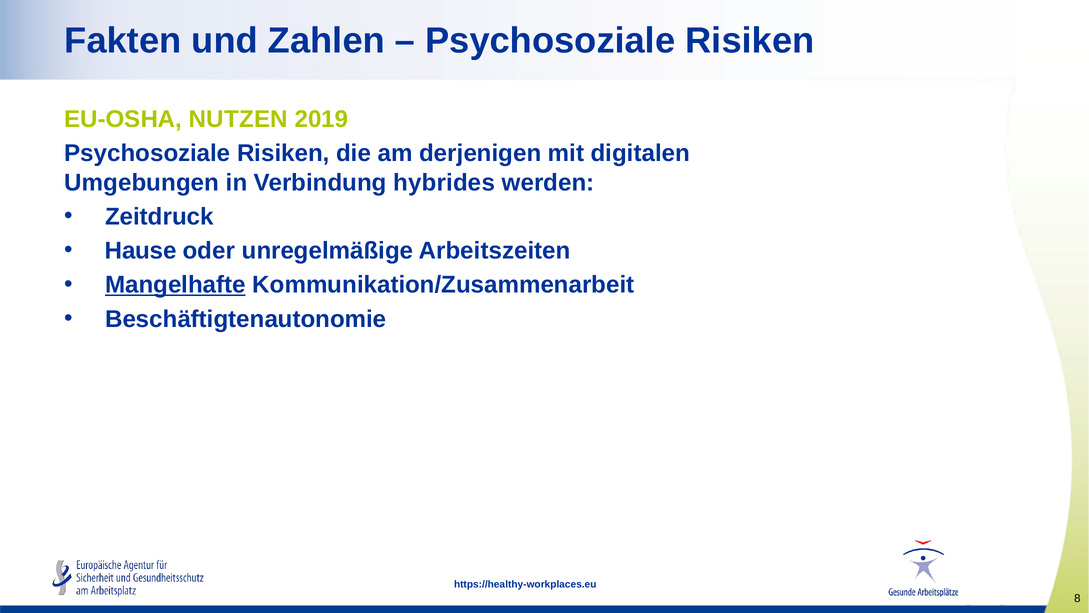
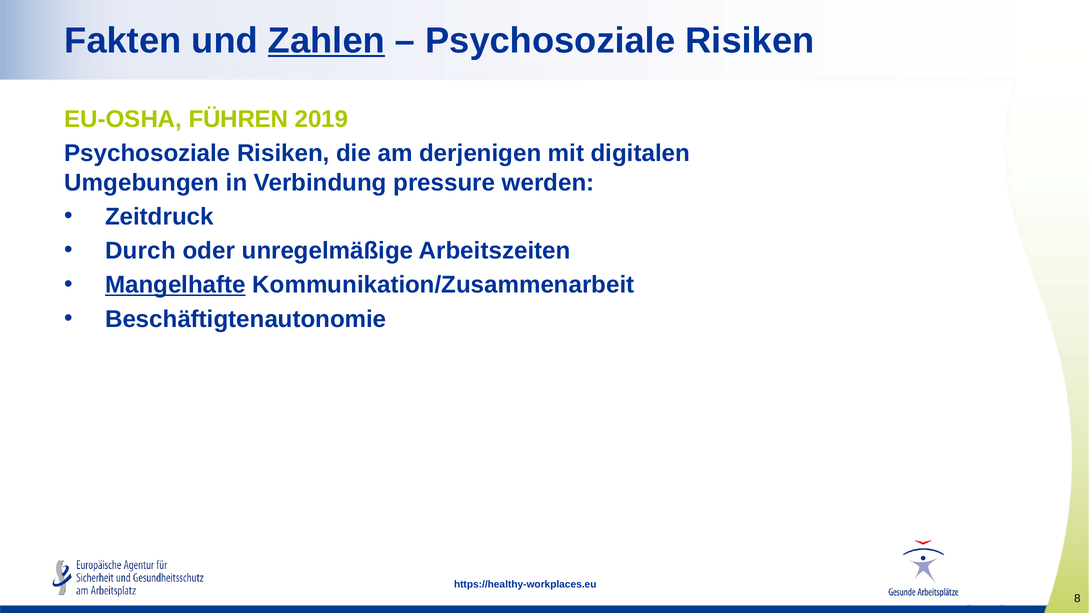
Zahlen underline: none -> present
NUTZEN: NUTZEN -> FÜHREN
hybrides: hybrides -> pressure
Hause: Hause -> Durch
